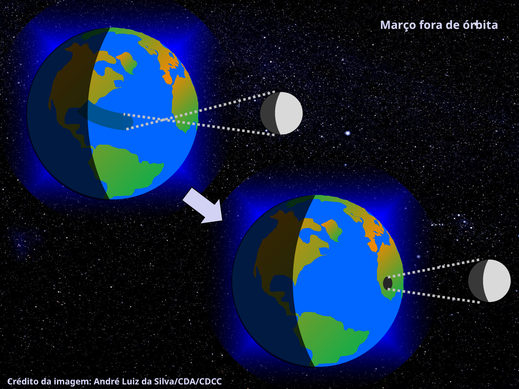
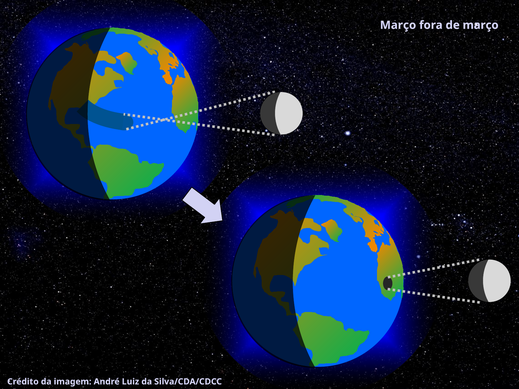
de órbita: órbita -> março
